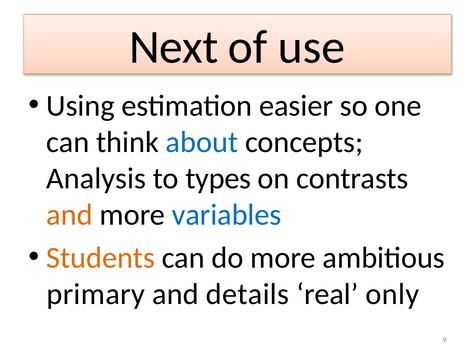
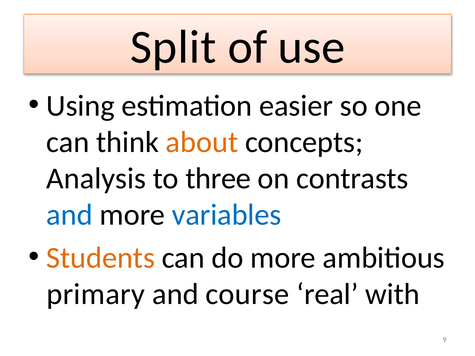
Next: Next -> Split
about colour: blue -> orange
types: types -> three
and at (70, 215) colour: orange -> blue
details: details -> course
only: only -> with
